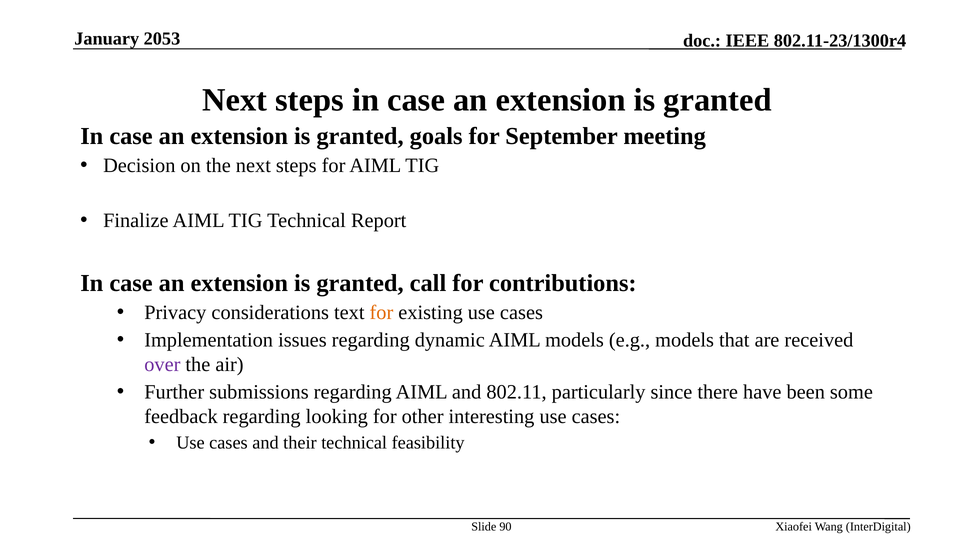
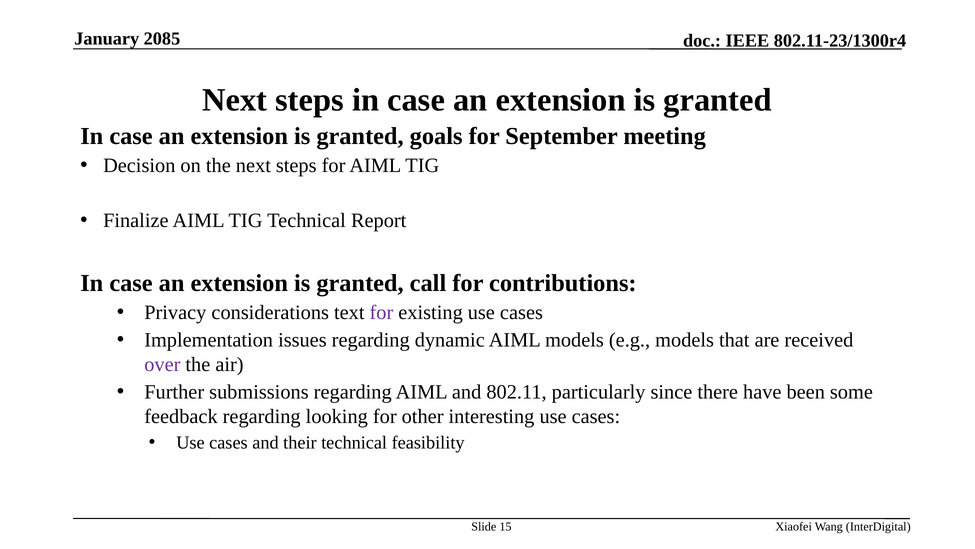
2053: 2053 -> 2085
for at (381, 312) colour: orange -> purple
90: 90 -> 15
